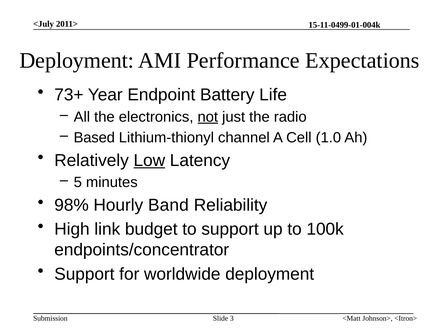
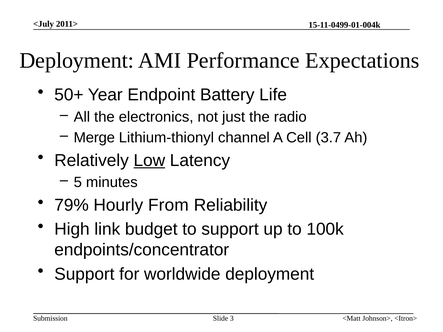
73+: 73+ -> 50+
not underline: present -> none
Based: Based -> Merge
1.0: 1.0 -> 3.7
98%: 98% -> 79%
Band: Band -> From
